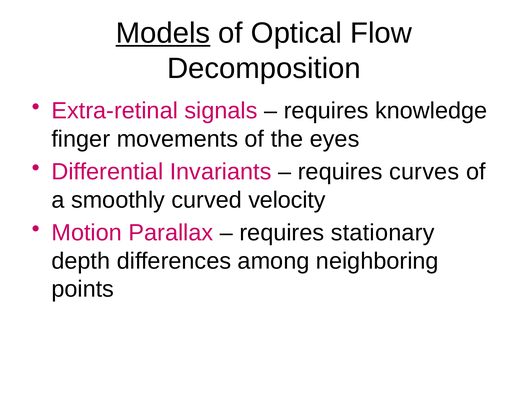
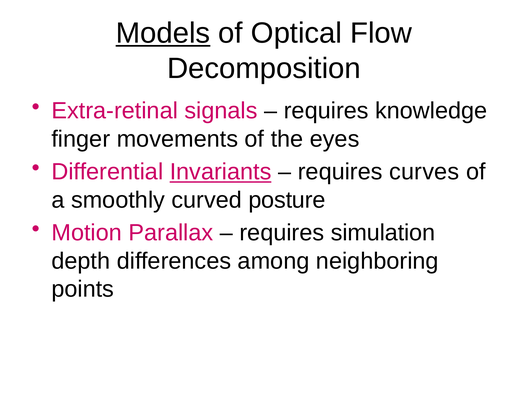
Invariants underline: none -> present
velocity: velocity -> posture
stationary: stationary -> simulation
